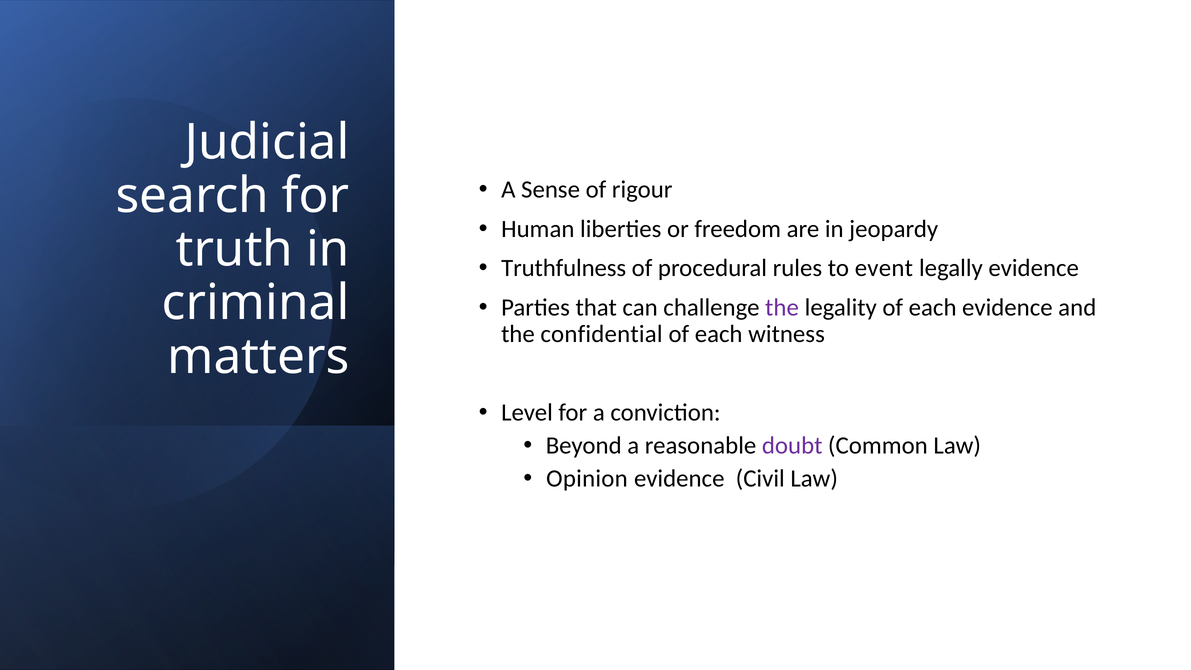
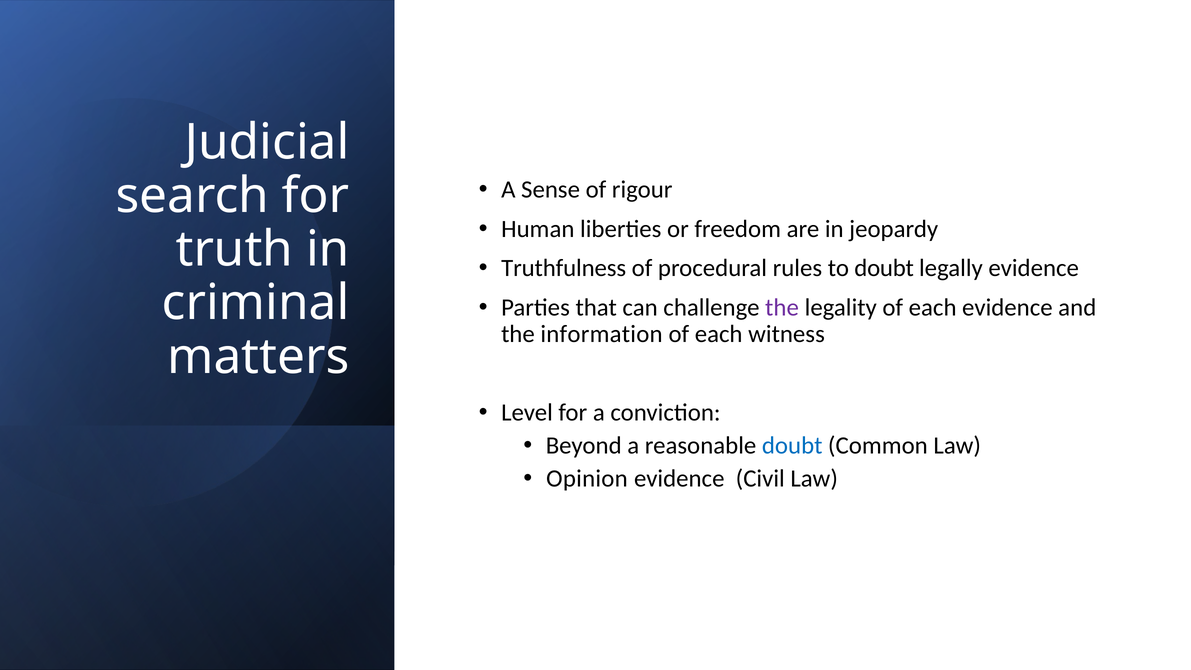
to event: event -> doubt
confidential: confidential -> information
doubt at (792, 446) colour: purple -> blue
